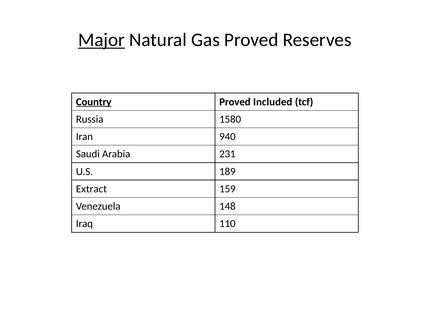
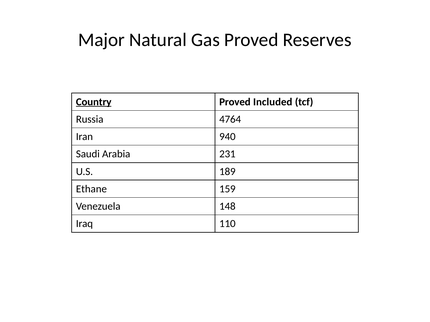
Major underline: present -> none
1580: 1580 -> 4764
Extract: Extract -> Ethane
